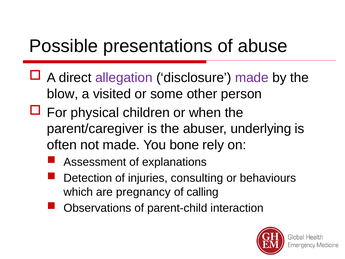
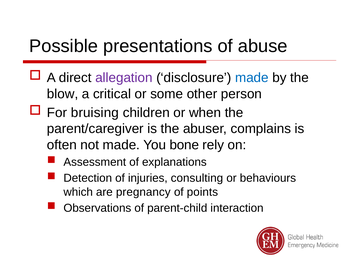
made at (252, 78) colour: purple -> blue
visited: visited -> critical
physical: physical -> bruising
underlying: underlying -> complains
calling: calling -> points
